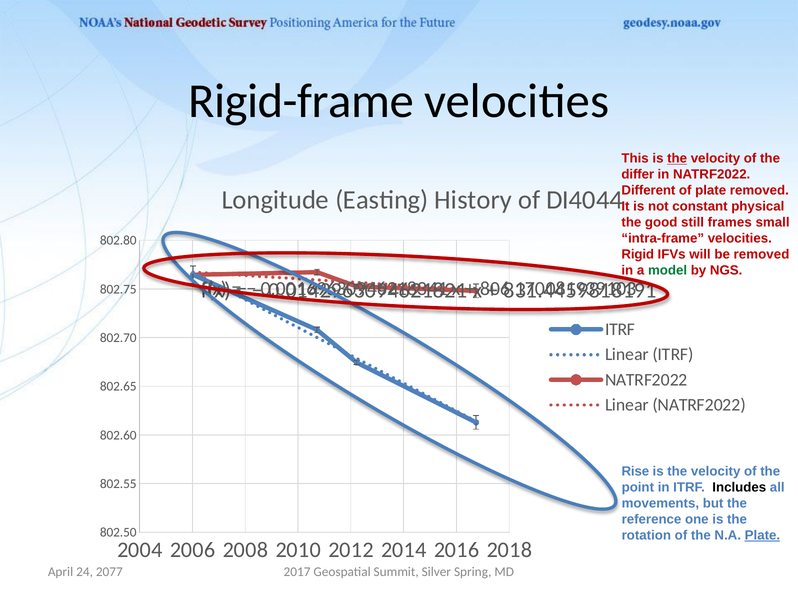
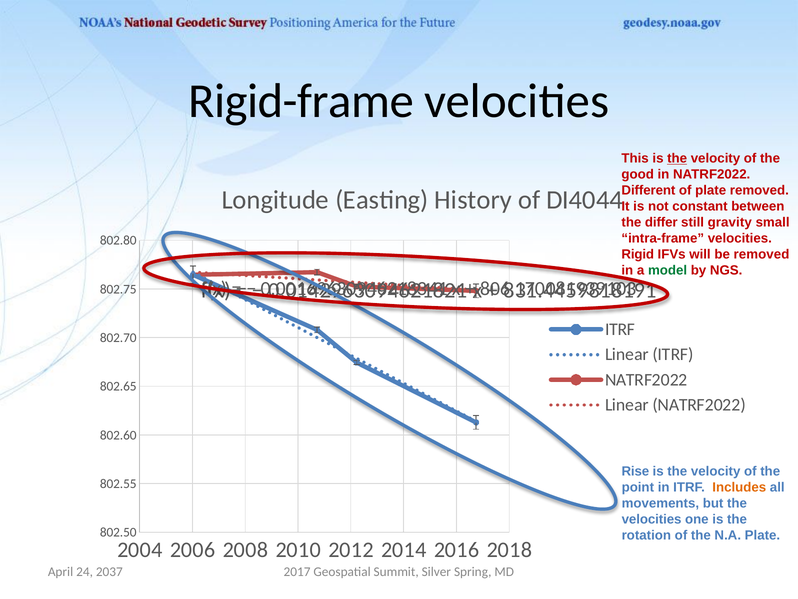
differ: differ -> good
physical: physical -> between
good: good -> differ
frames: frames -> gravity
Includes colour: black -> orange
reference at (652, 519): reference -> velocities
Plate at (762, 535) underline: present -> none
2077: 2077 -> 2037
